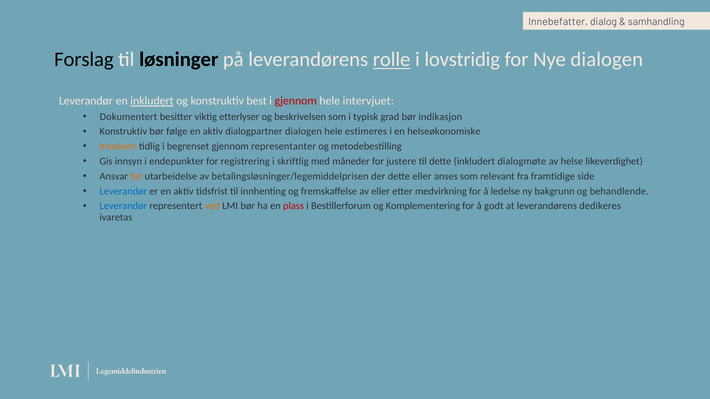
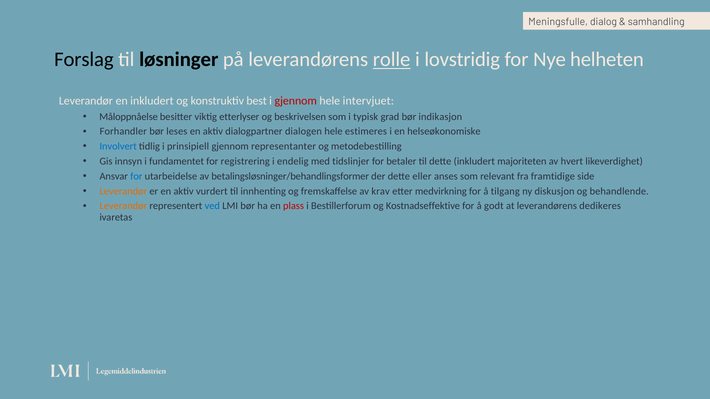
Innebefatter: Innebefatter -> Meningsfulle
Nye dialogen: dialogen -> helheten
inkludert at (152, 101) underline: present -> none
Dokumentert: Dokumentert -> Måloppnåelse
Konstruktiv at (123, 132): Konstruktiv -> Forhandler
følge: følge -> leses
Involvert colour: orange -> blue
begrenset: begrenset -> prinsipiell
endepunkter: endepunkter -> fundamentet
skriftlig: skriftlig -> endelig
måneder: måneder -> tidslinjer
justere: justere -> betaler
dialogmøte: dialogmøte -> majoriteten
helse: helse -> hvert
for at (136, 176) colour: orange -> blue
betalingsløsninger/legemiddelprisen: betalingsløsninger/legemiddelprisen -> betalingsløsninger/behandlingsformer
Leverandør at (123, 191) colour: blue -> orange
tidsfrist: tidsfrist -> vurdert
av eller: eller -> krav
ledelse: ledelse -> tilgang
bakgrunn: bakgrunn -> diskusjon
Leverandør at (123, 206) colour: blue -> orange
ved colour: orange -> blue
Komplementering: Komplementering -> Kostnadseffektive
